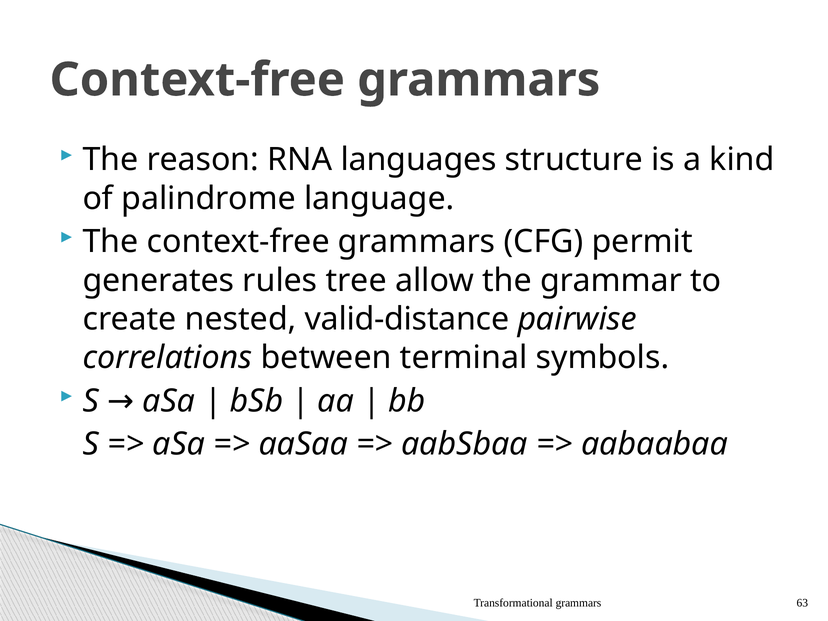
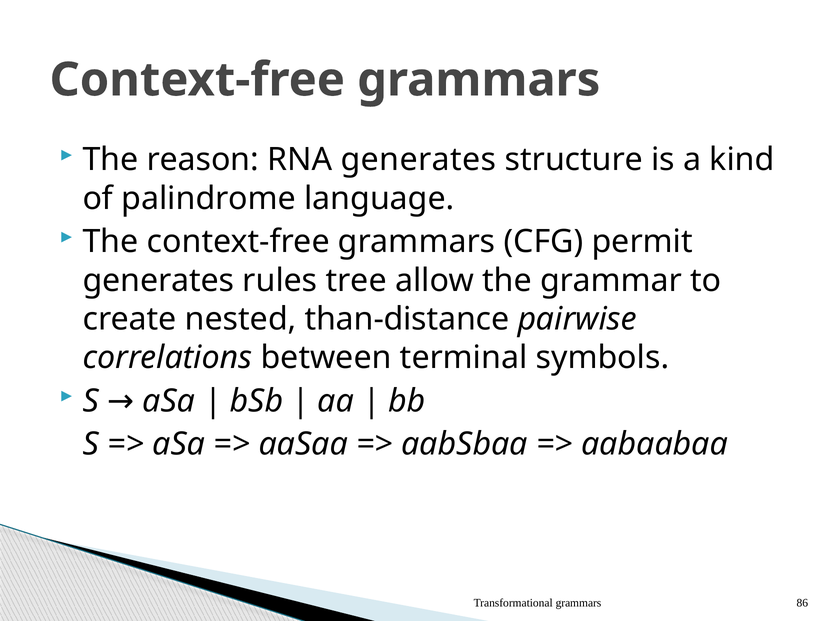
RNA languages: languages -> generates
valid-distance: valid-distance -> than-distance
63: 63 -> 86
